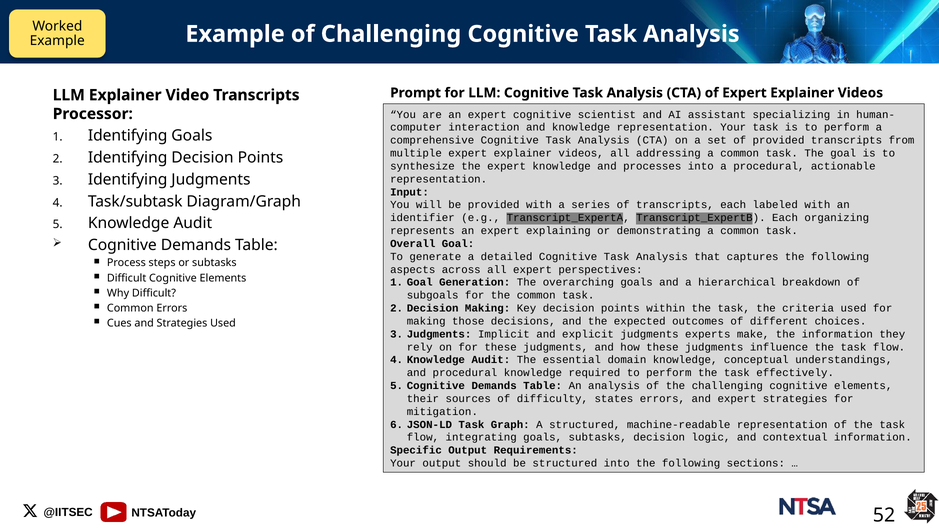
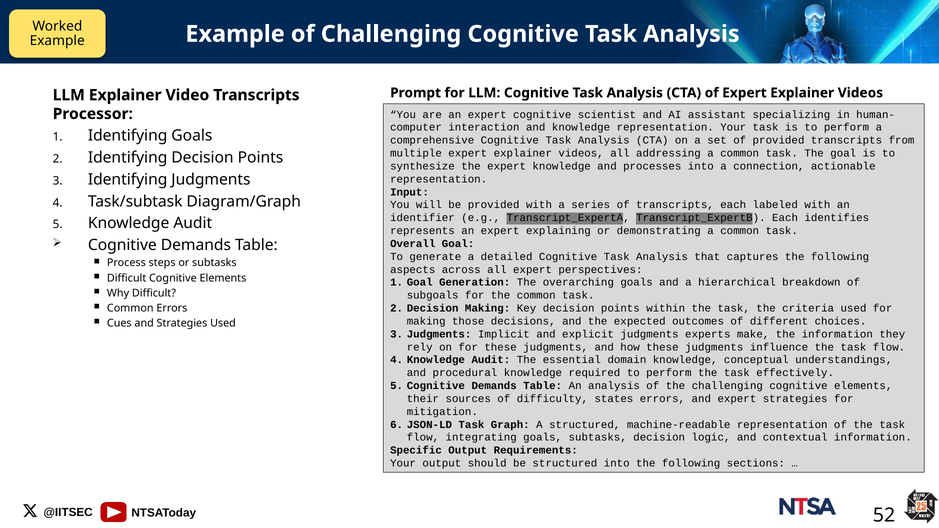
a procedural: procedural -> connection
organizing: organizing -> identifies
